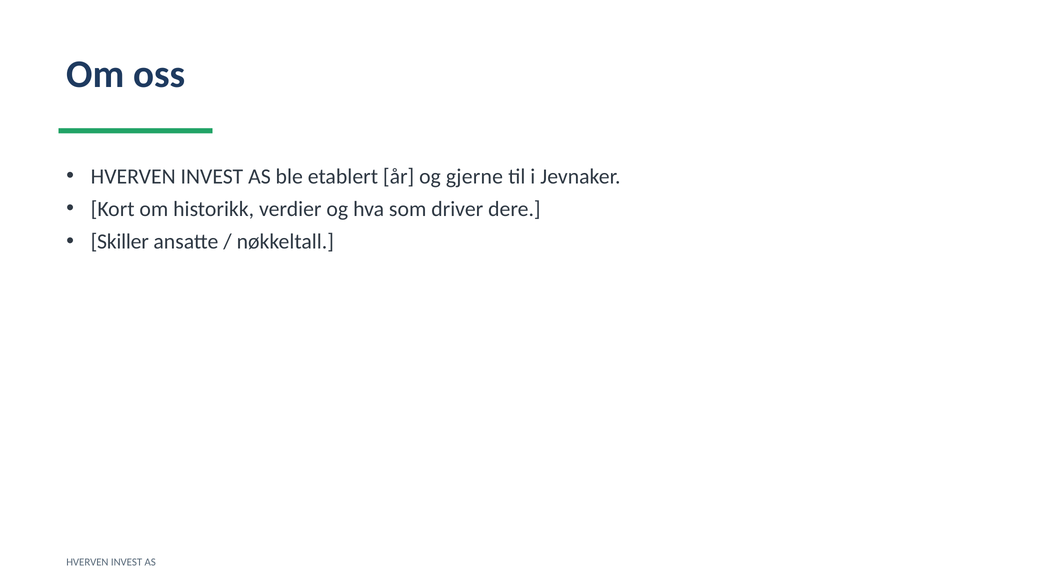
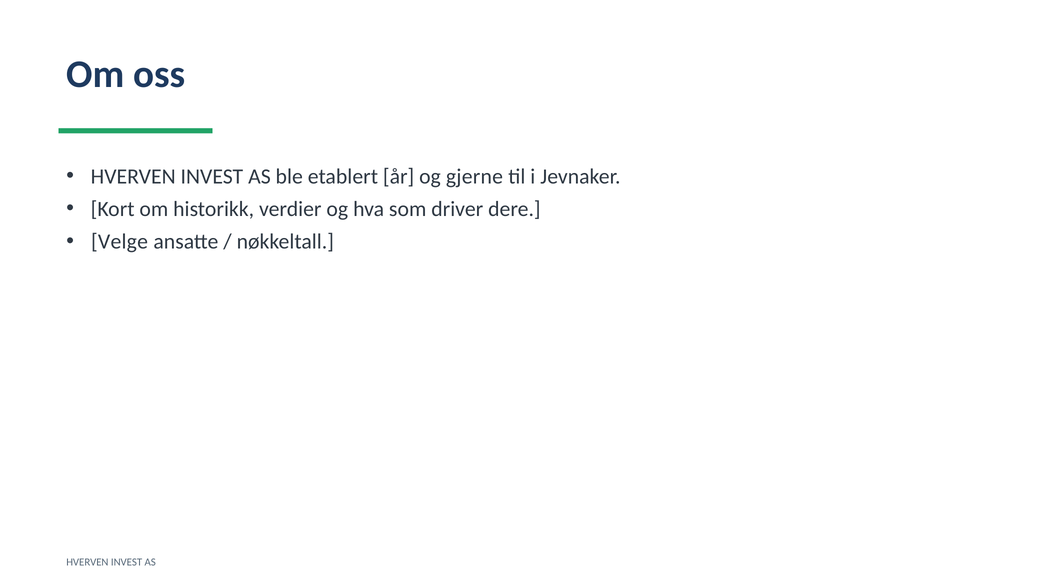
Skiller: Skiller -> Velge
